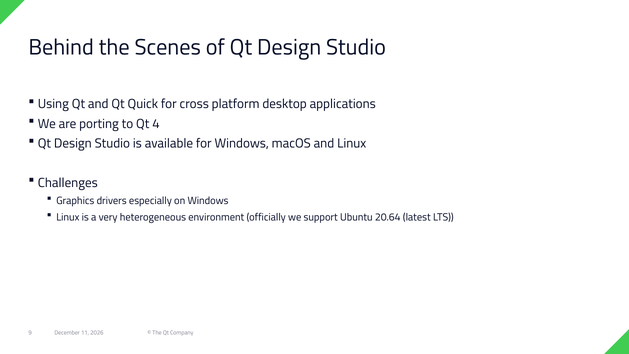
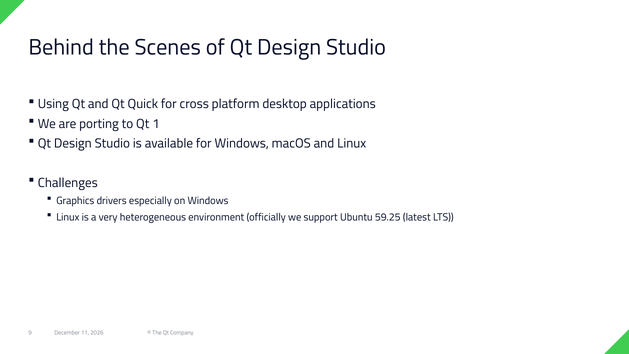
4: 4 -> 1
20.64: 20.64 -> 59.25
